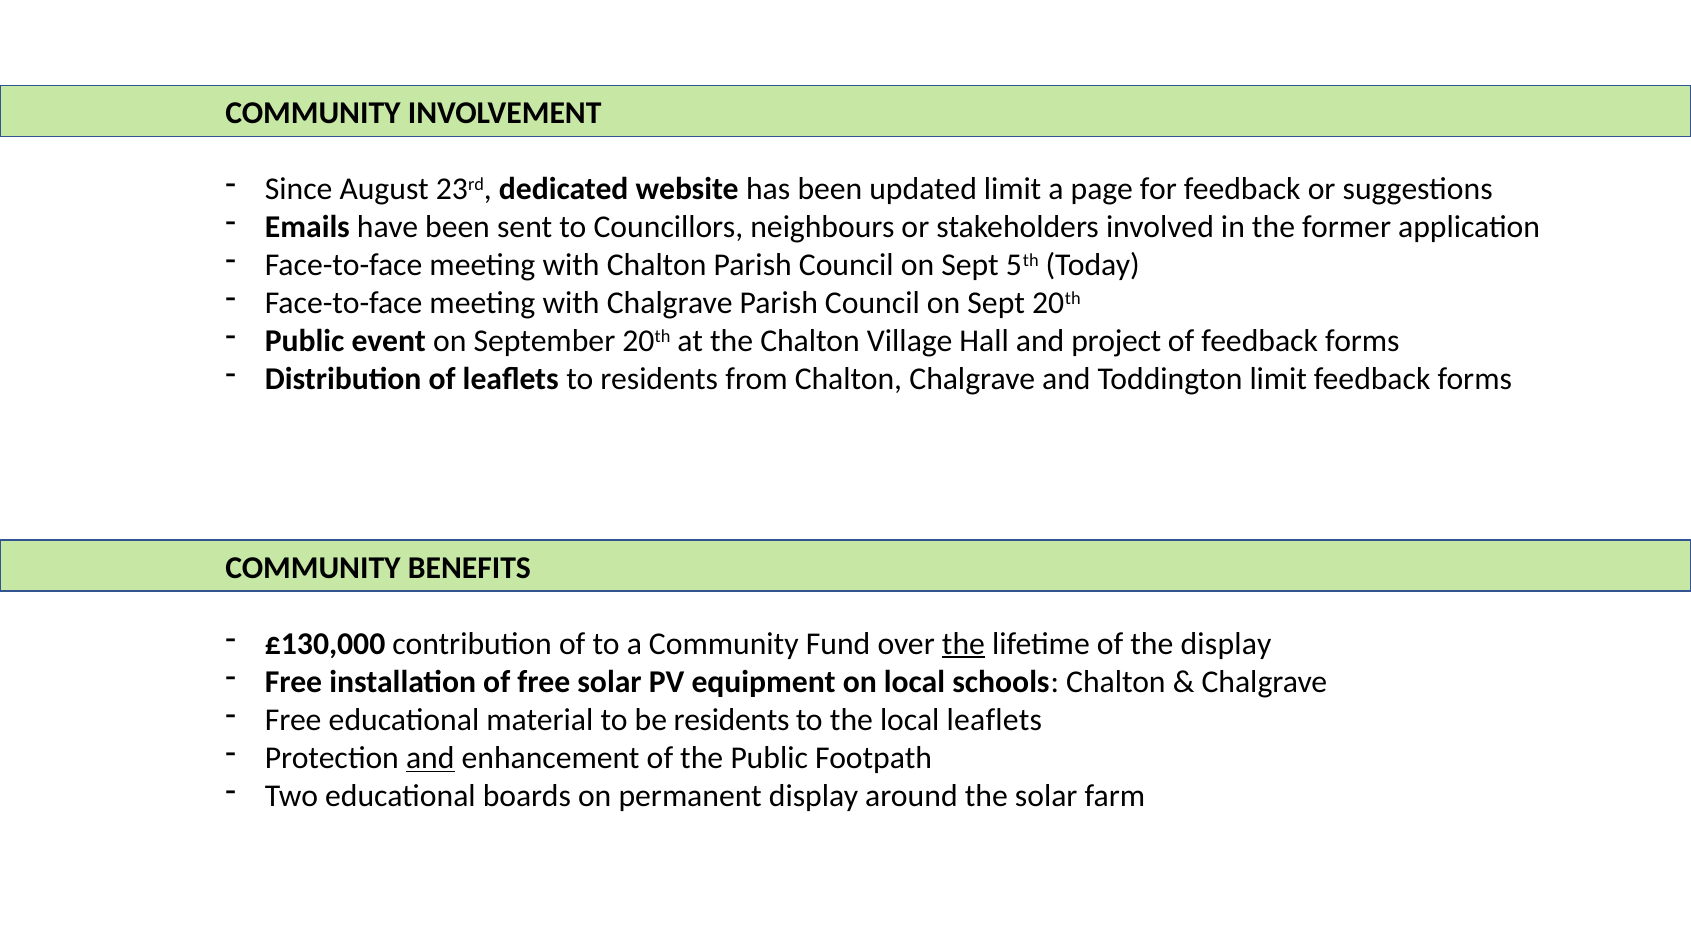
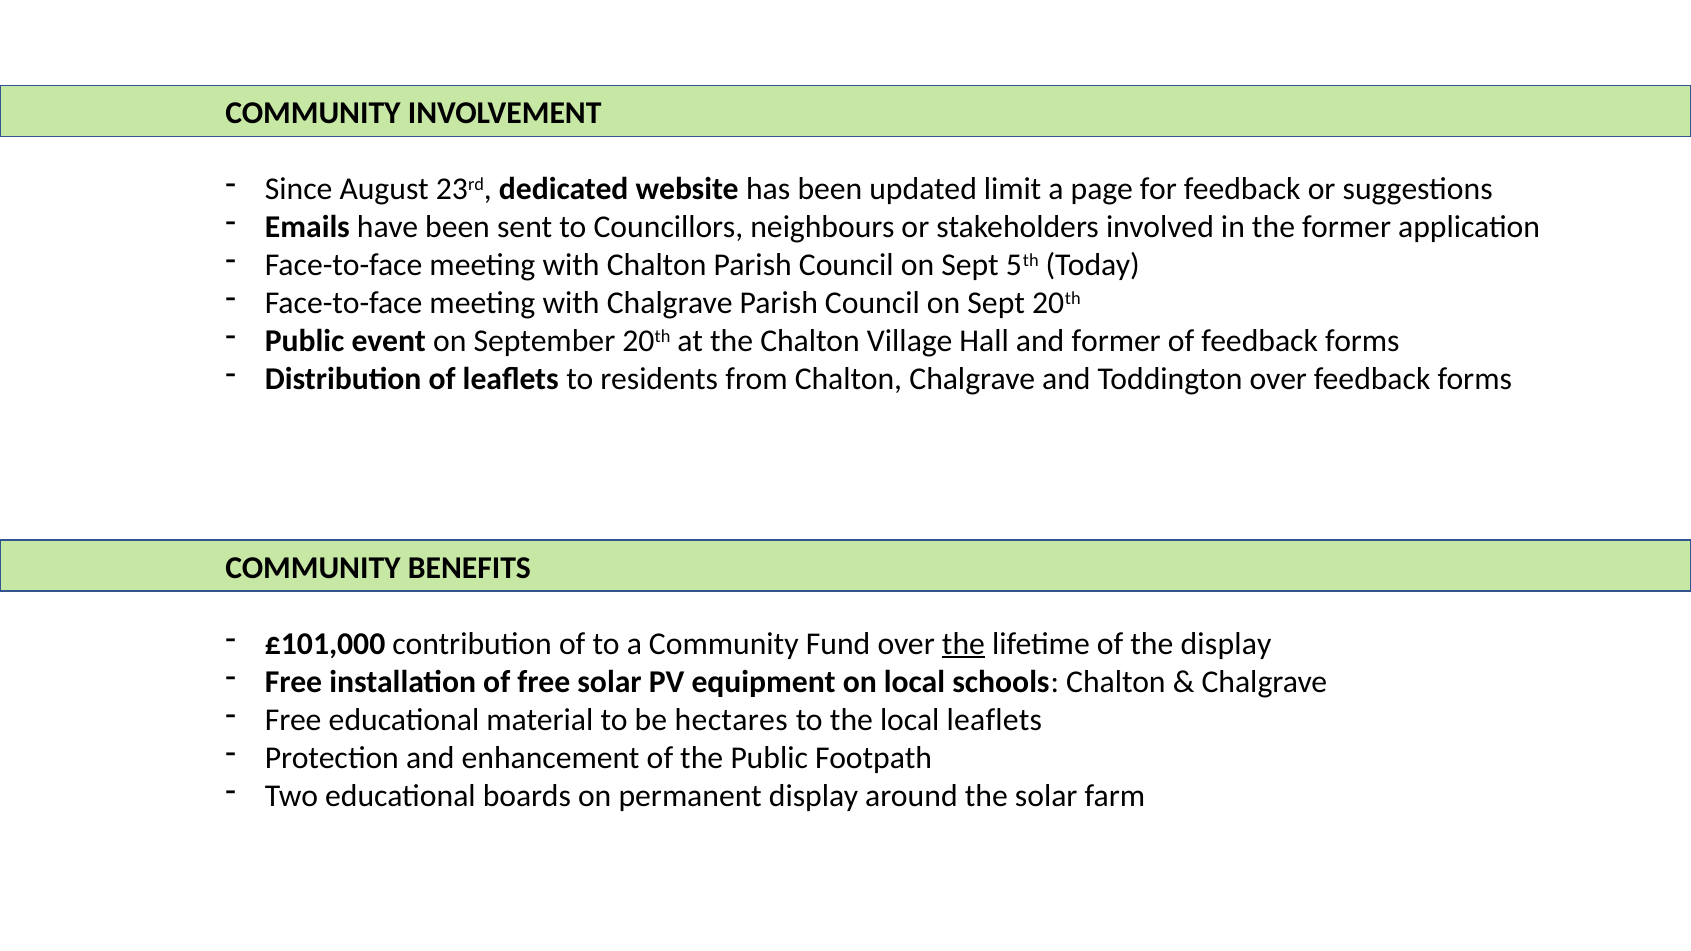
and project: project -> former
Toddington limit: limit -> over
£130,000: £130,000 -> £101,000
be residents: residents -> hectares
and at (430, 758) underline: present -> none
